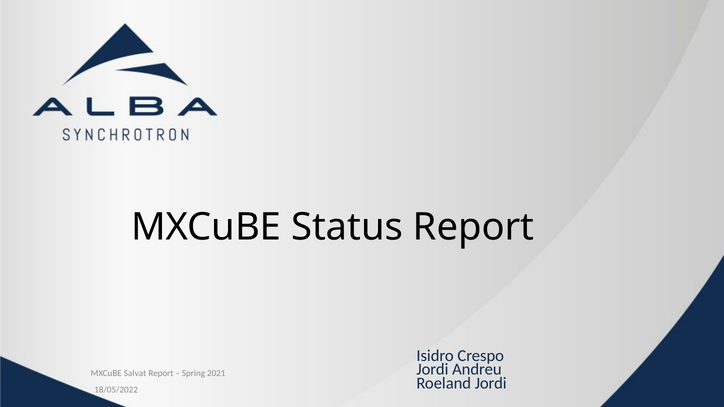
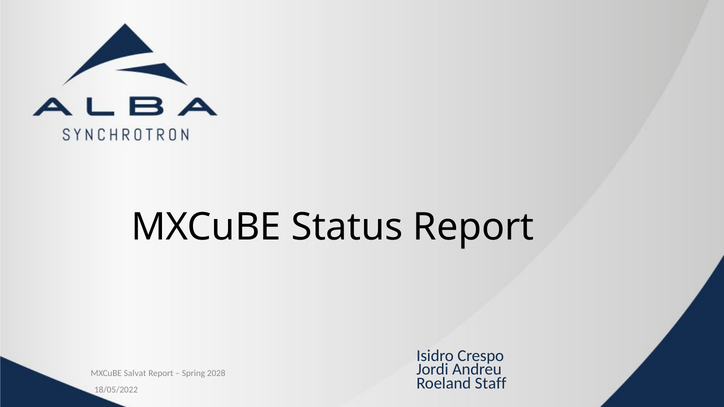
2021: 2021 -> 2028
Roeland Jordi: Jordi -> Staff
